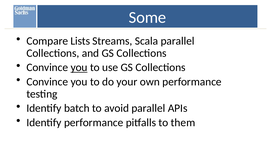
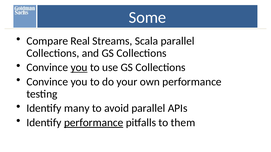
Lists: Lists -> Real
batch: batch -> many
performance at (94, 123) underline: none -> present
